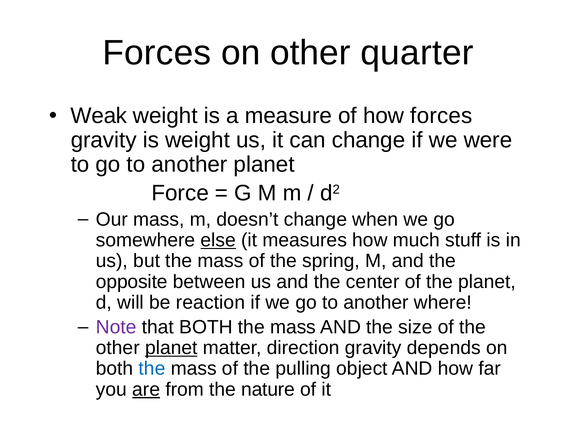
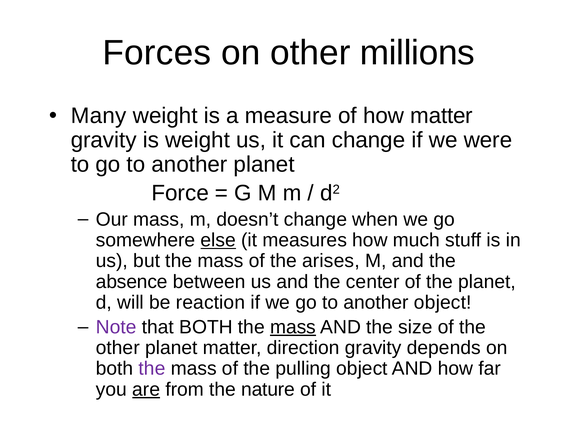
quarter: quarter -> millions
Weak: Weak -> Many
how forces: forces -> matter
spring: spring -> arises
opposite: opposite -> absence
another where: where -> object
mass at (293, 327) underline: none -> present
planet at (171, 348) underline: present -> none
the at (152, 368) colour: blue -> purple
